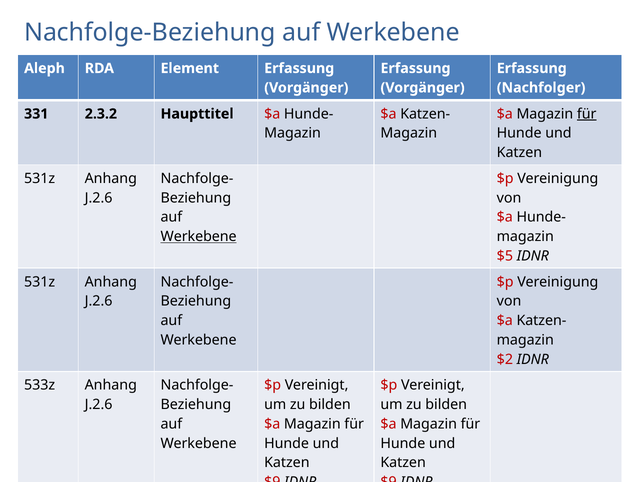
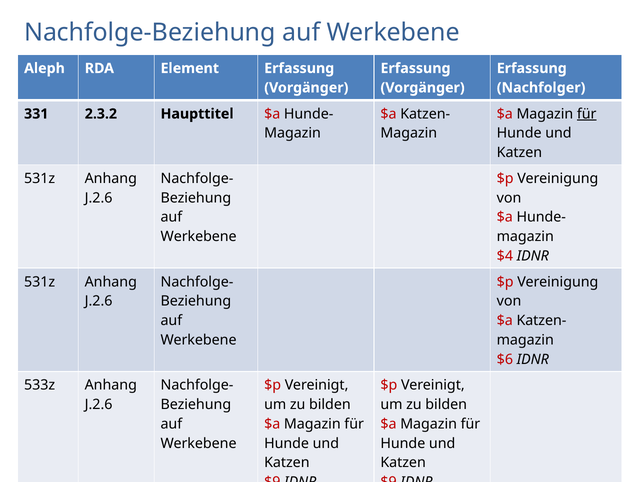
Werkebene at (199, 236) underline: present -> none
$5: $5 -> $4
$2: $2 -> $6
